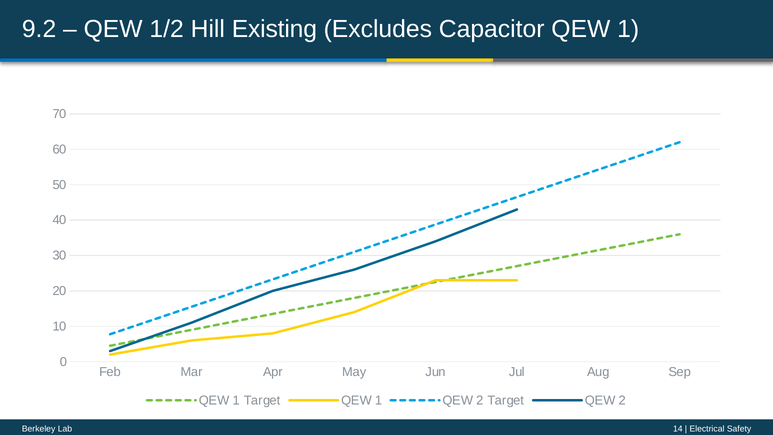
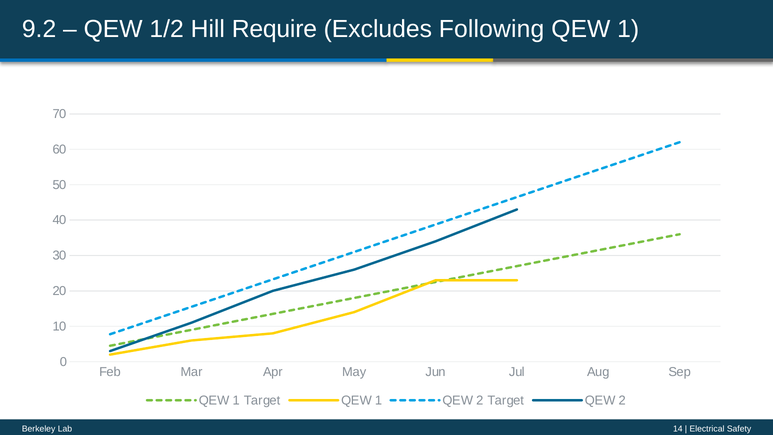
Existing: Existing -> Require
Capacitor: Capacitor -> Following
